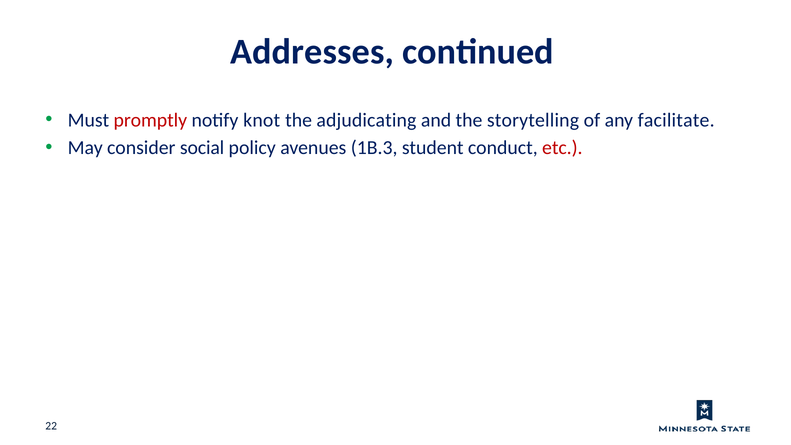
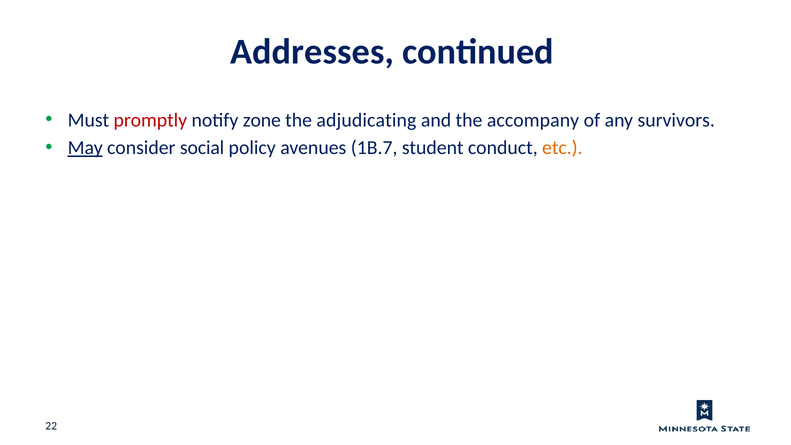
knot: knot -> zone
storytelling: storytelling -> accompany
facilitate: facilitate -> survivors
May underline: none -> present
1B.3: 1B.3 -> 1B.7
etc colour: red -> orange
